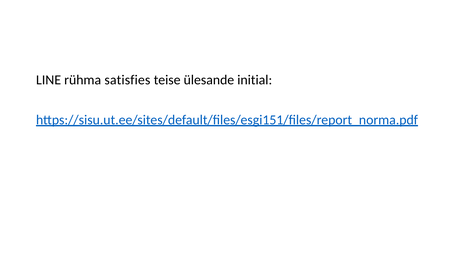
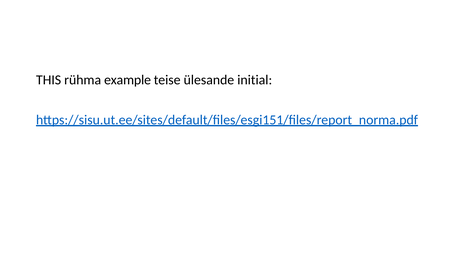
LINE: LINE -> THIS
satisfies: satisfies -> example
